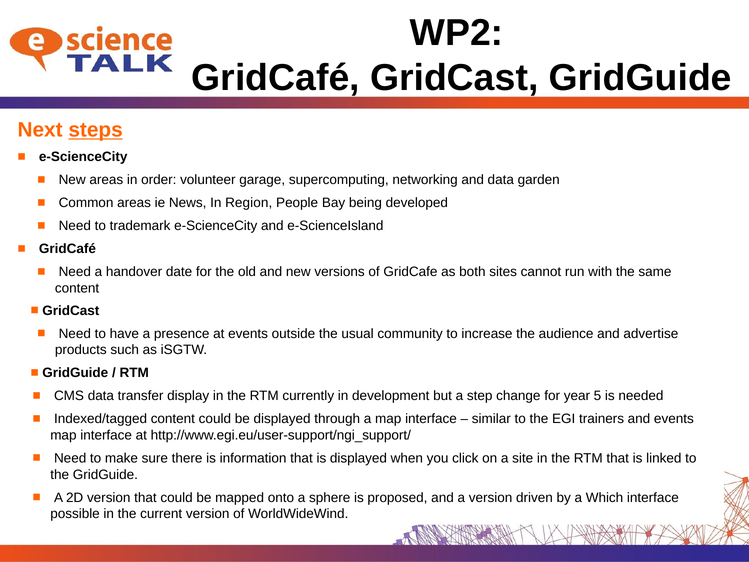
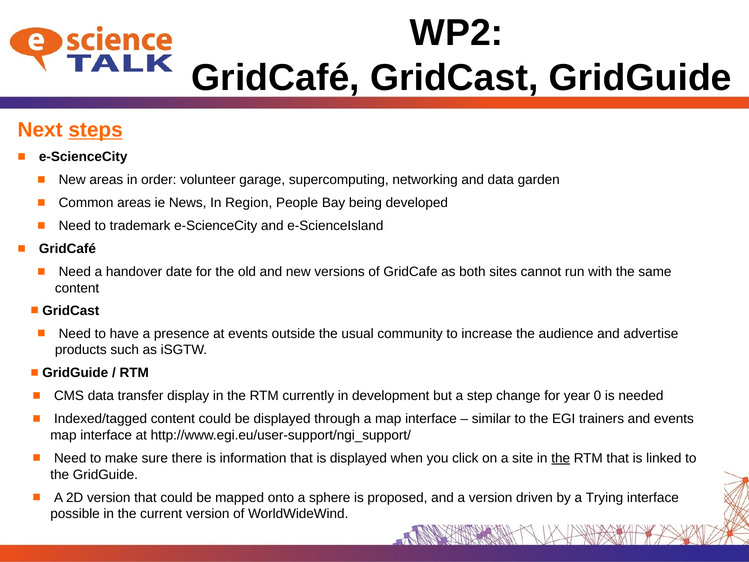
5: 5 -> 0
the at (561, 458) underline: none -> present
Which: Which -> Trying
